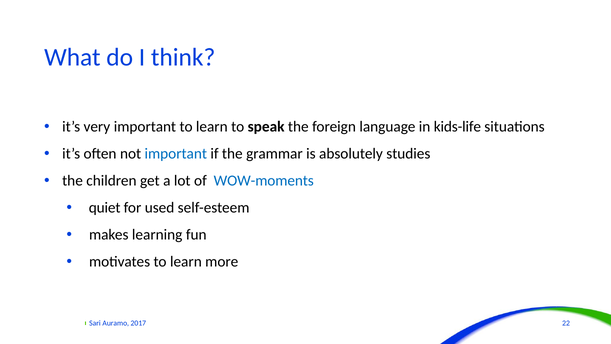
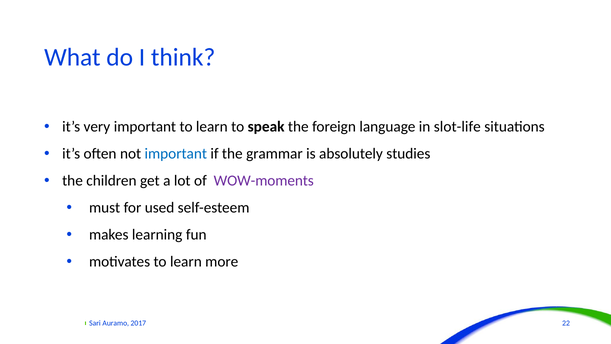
kids-life: kids-life -> slot-life
WOW-moments colour: blue -> purple
quiet: quiet -> must
